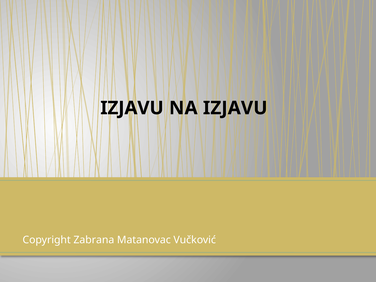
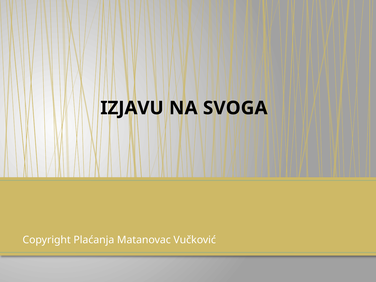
NA IZJAVU: IZJAVU -> SVOGA
Zabrana: Zabrana -> Plaćanja
